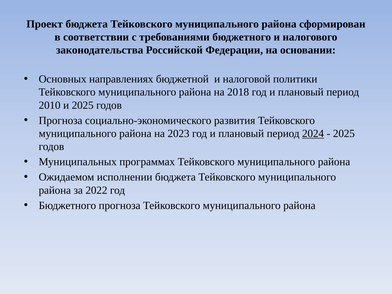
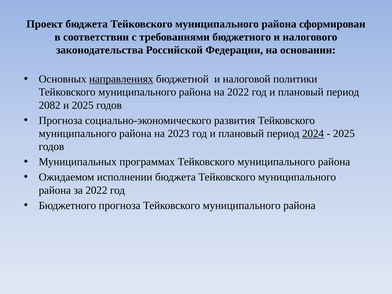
направлениях underline: none -> present
на 2018: 2018 -> 2022
2010: 2010 -> 2082
